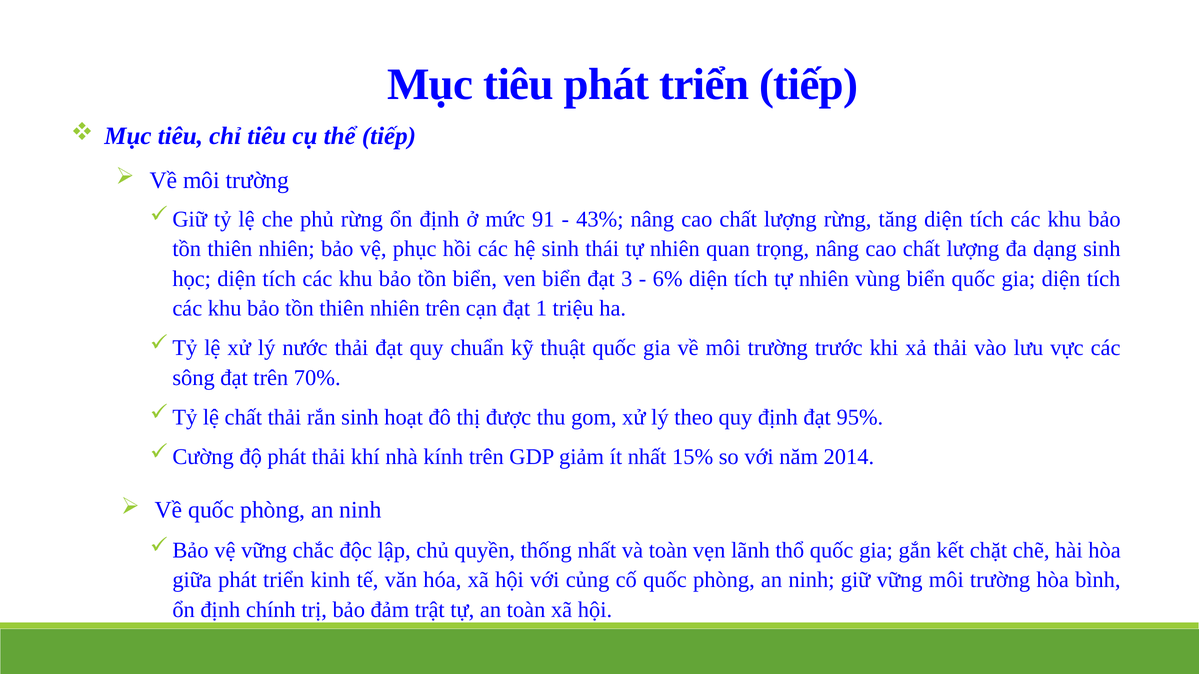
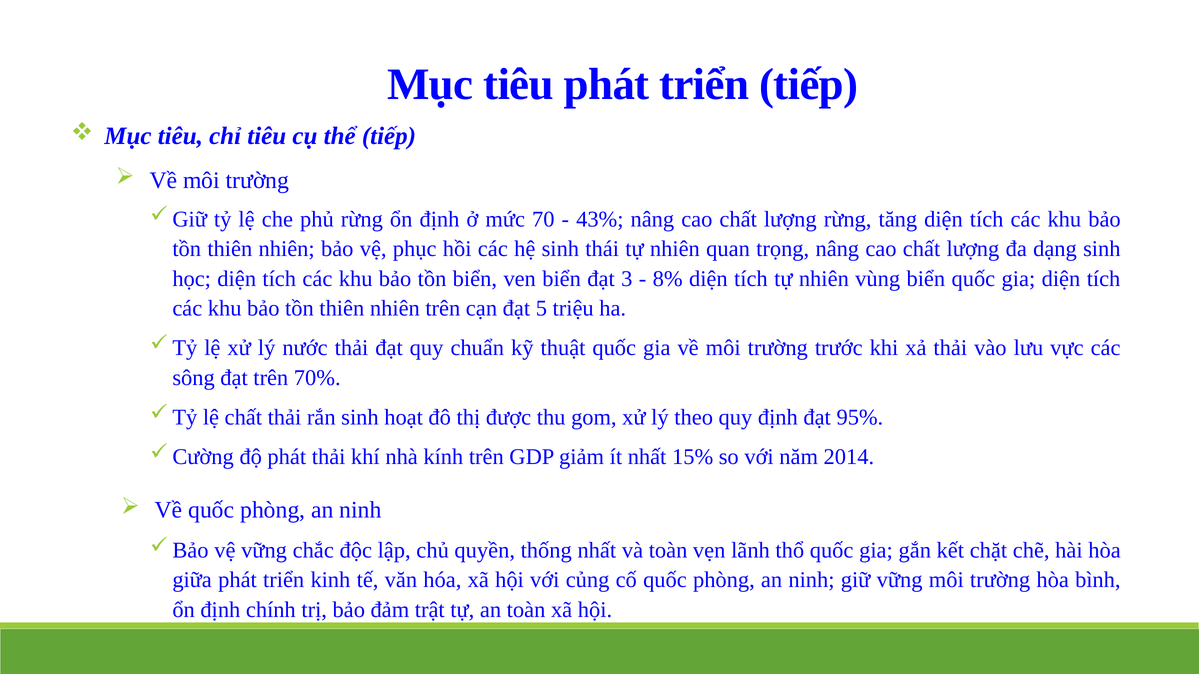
91: 91 -> 70
6%: 6% -> 8%
1: 1 -> 5
